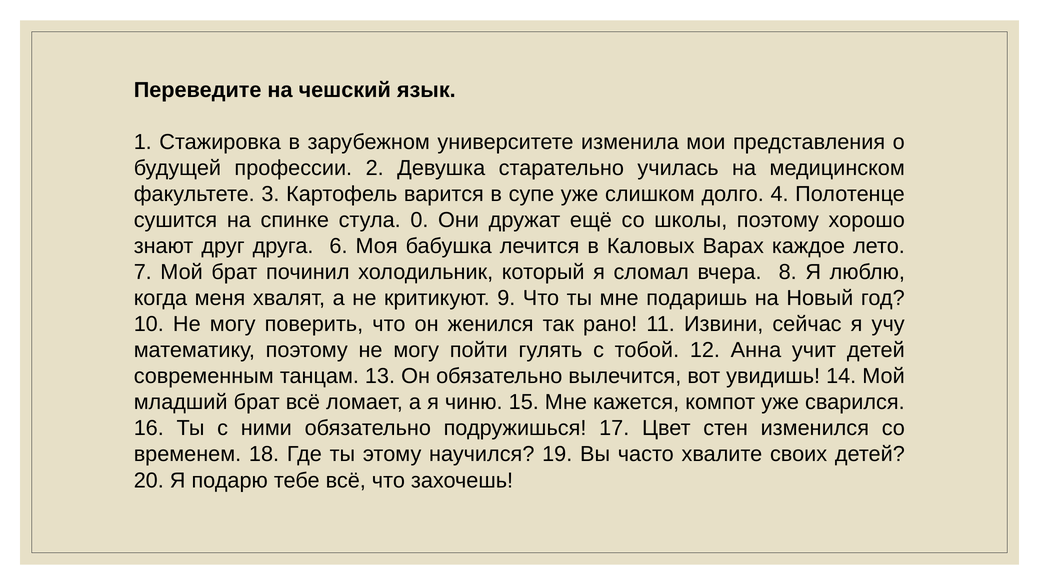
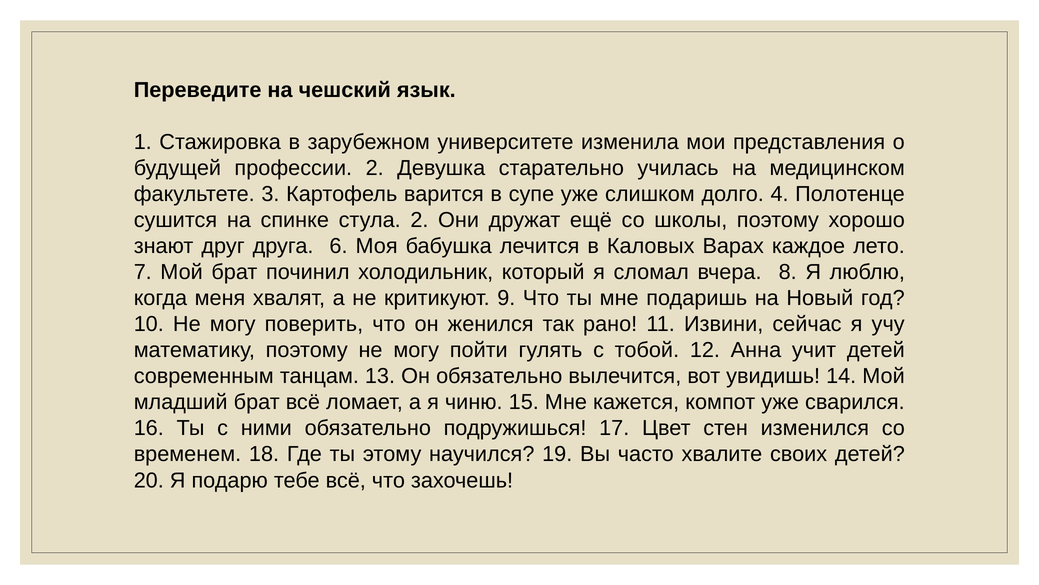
стула 0: 0 -> 2
